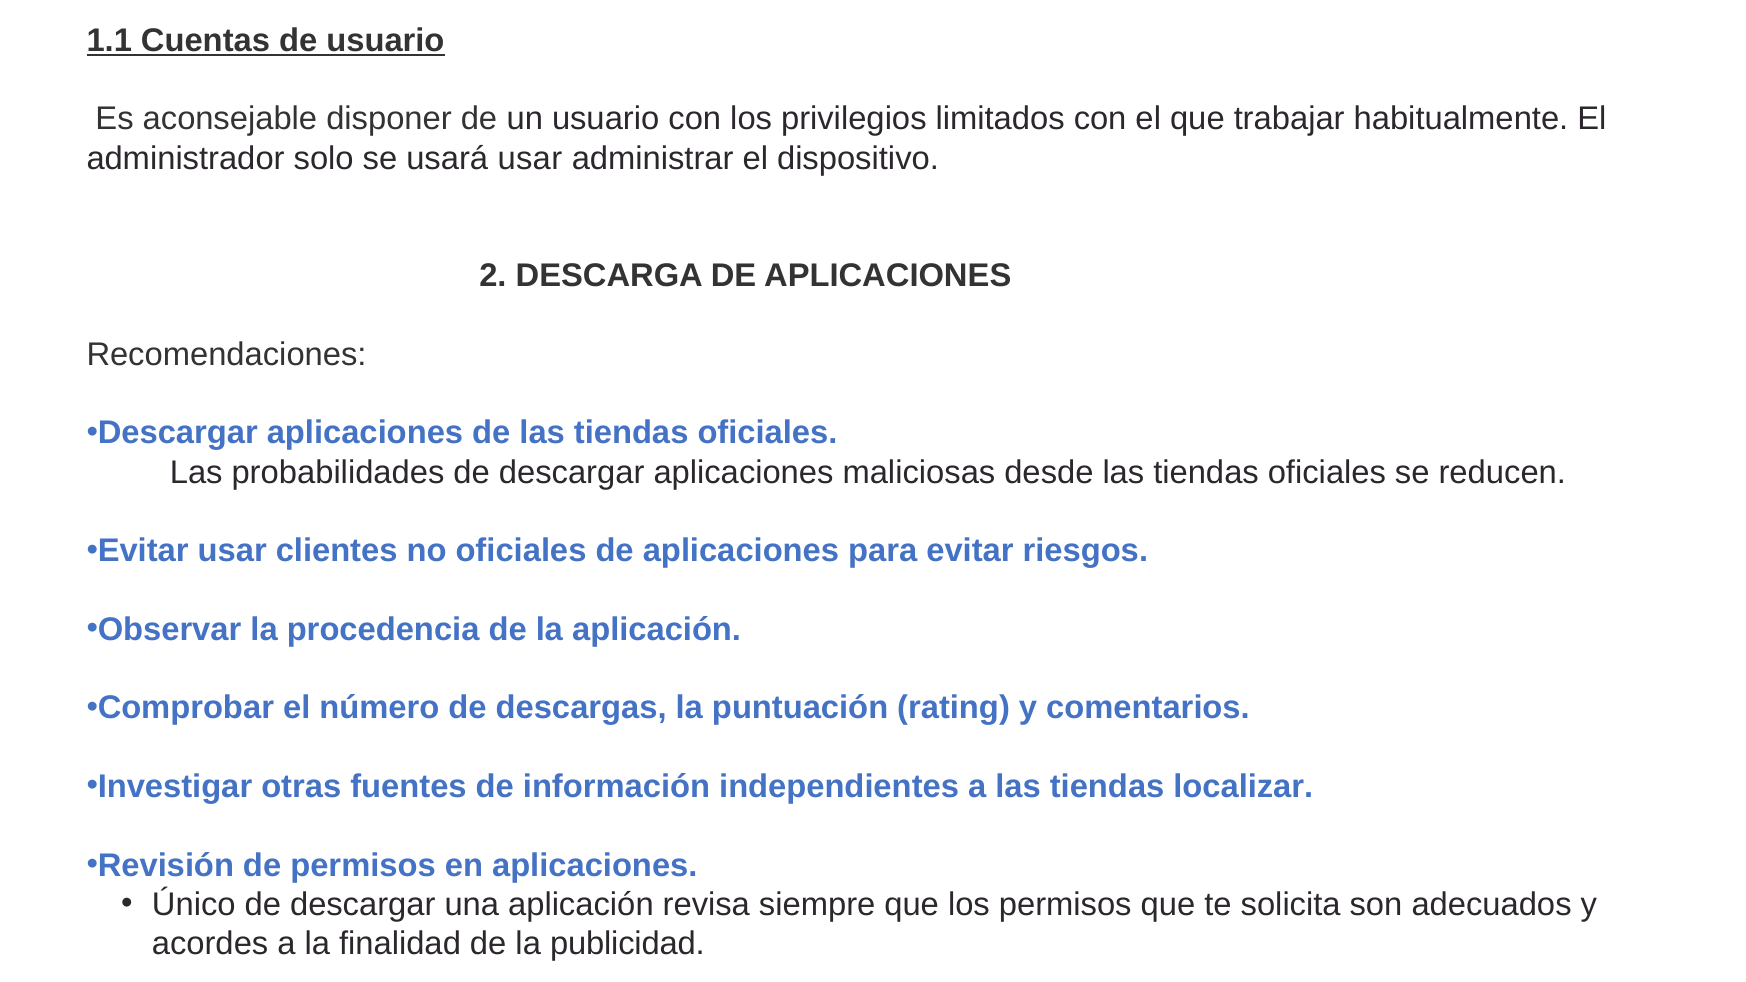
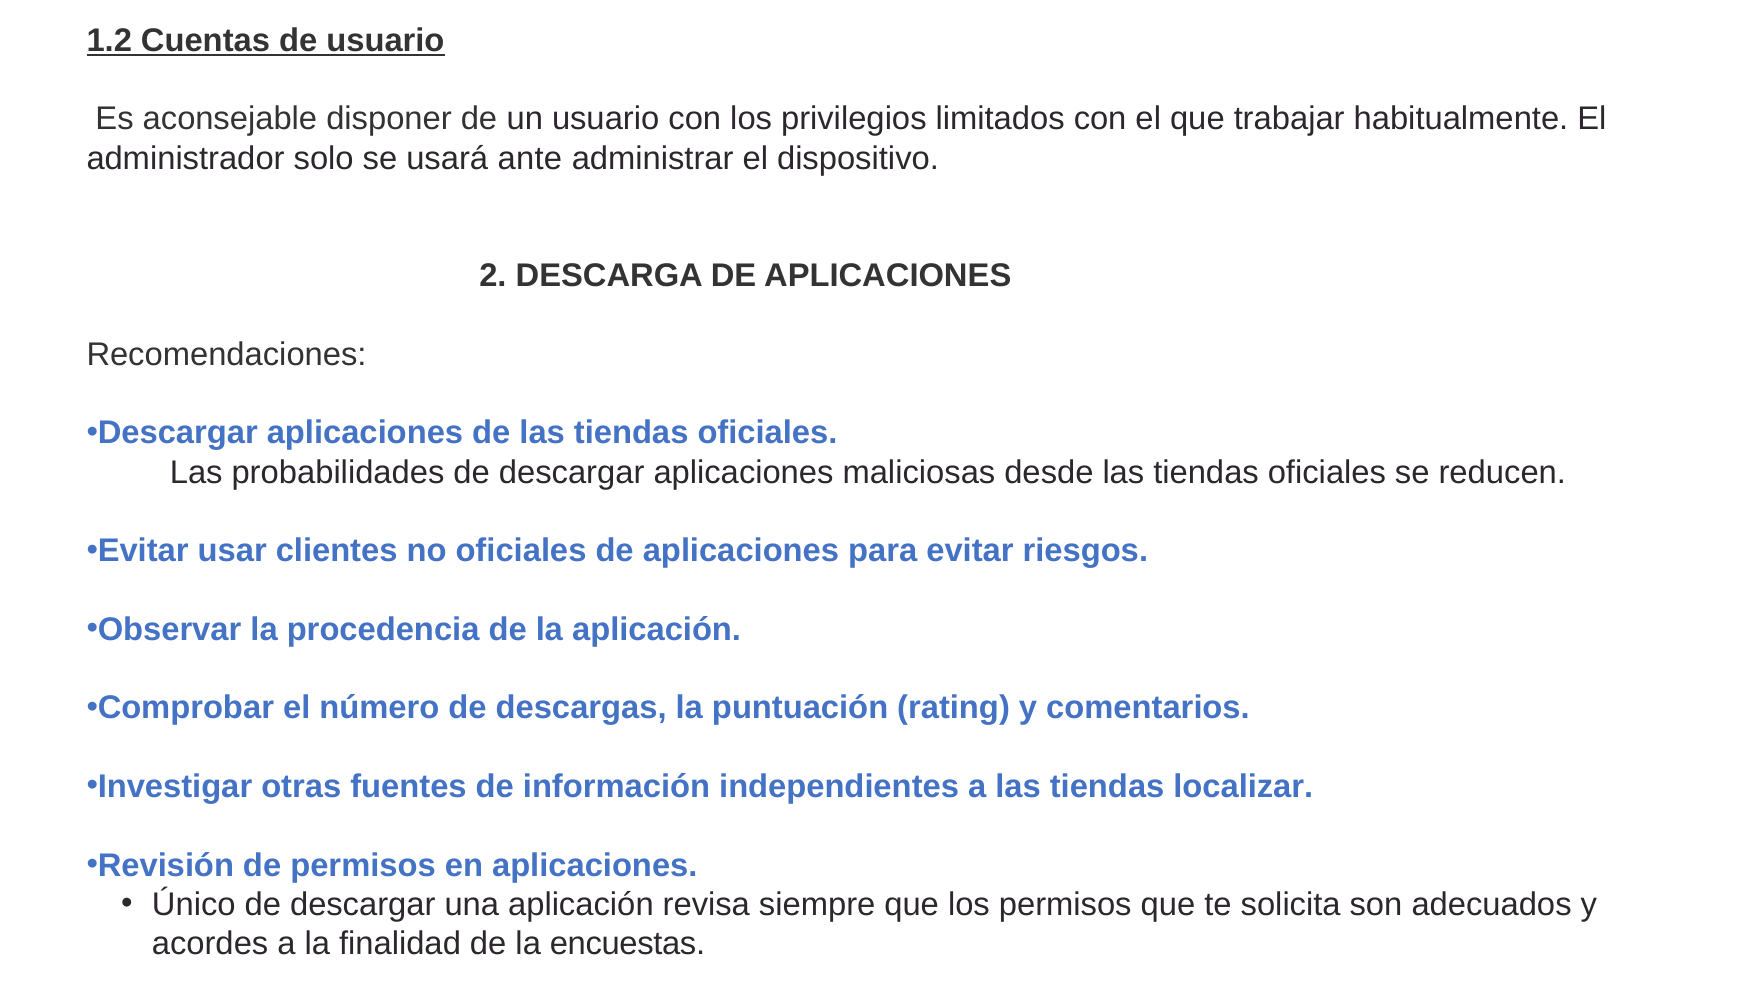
1.1: 1.1 -> 1.2
usará usar: usar -> ante
publicidad: publicidad -> encuestas
